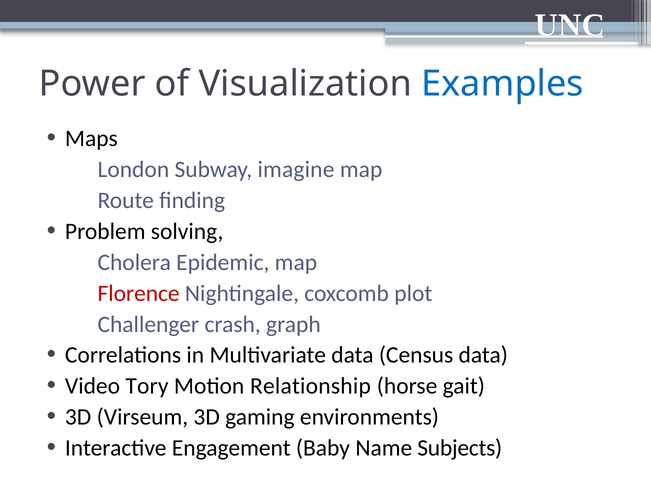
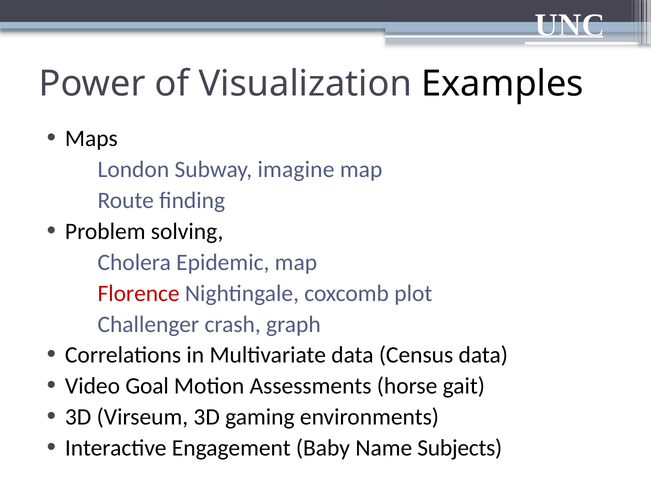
Examples colour: blue -> black
Tory: Tory -> Goal
Relationship: Relationship -> Assessments
